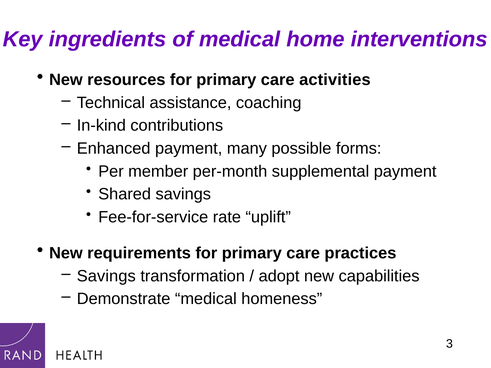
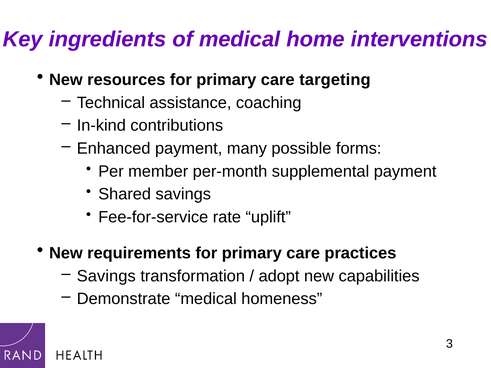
activities: activities -> targeting
